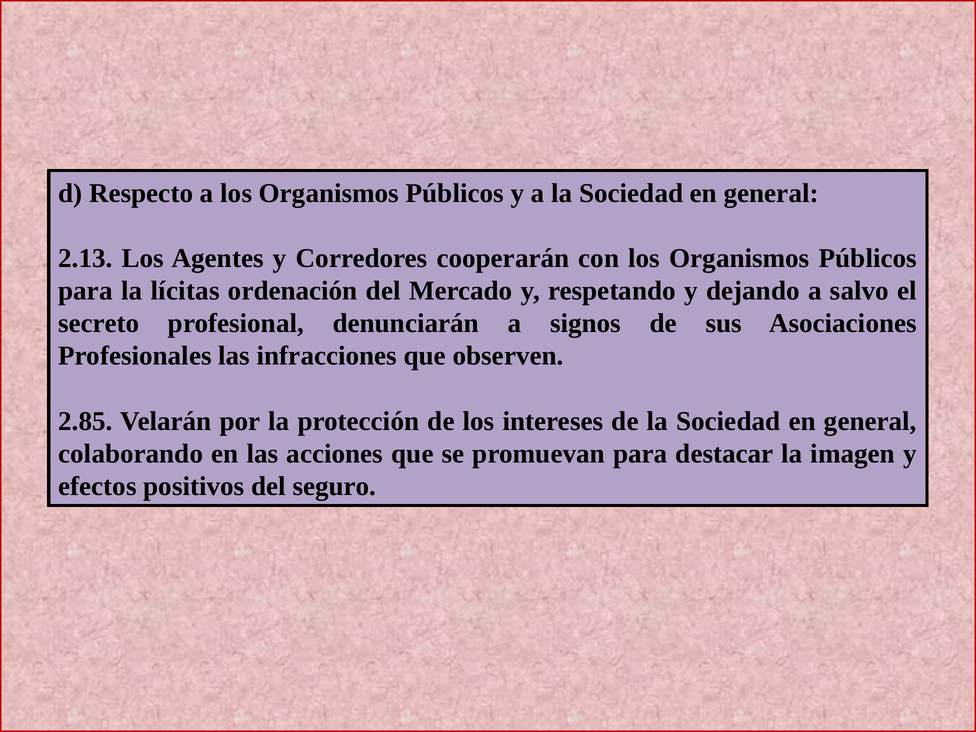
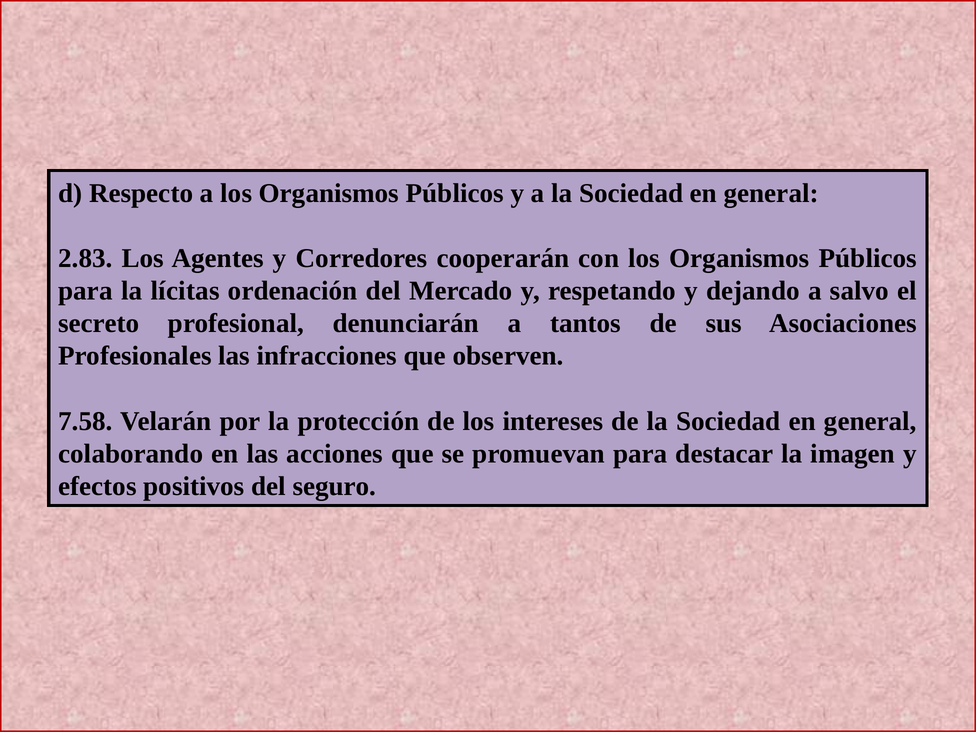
2.13: 2.13 -> 2.83
signos: signos -> tantos
2.85: 2.85 -> 7.58
